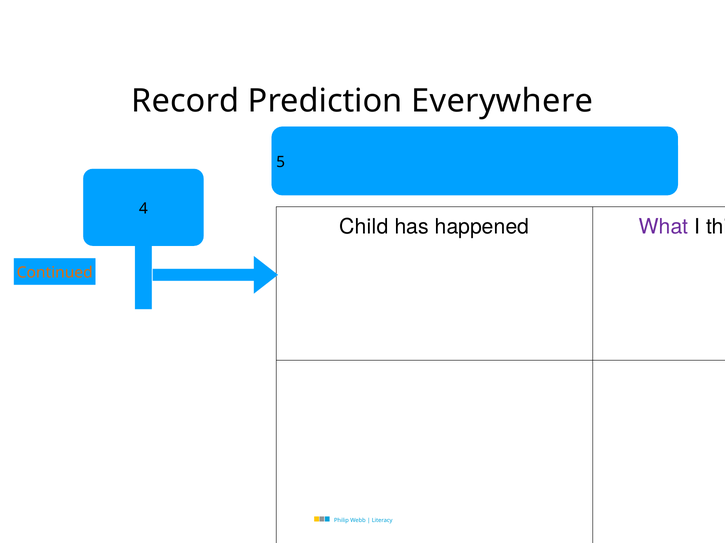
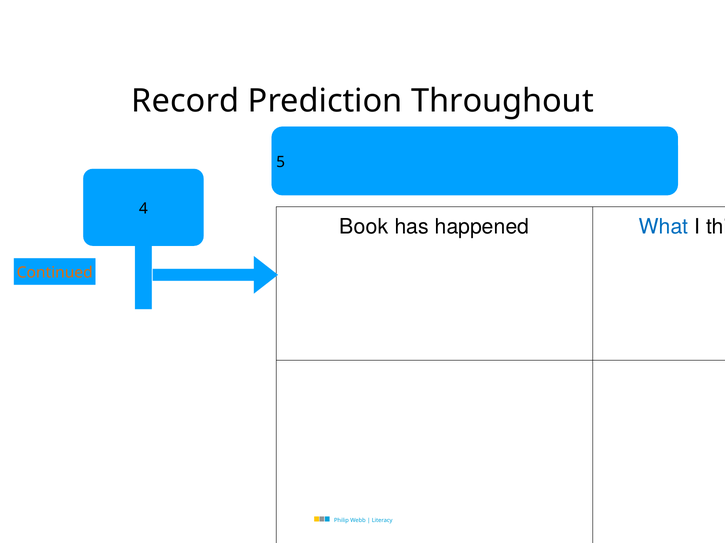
Everywhere: Everywhere -> Throughout
Child: Child -> Book
What at (664, 227) colour: purple -> blue
